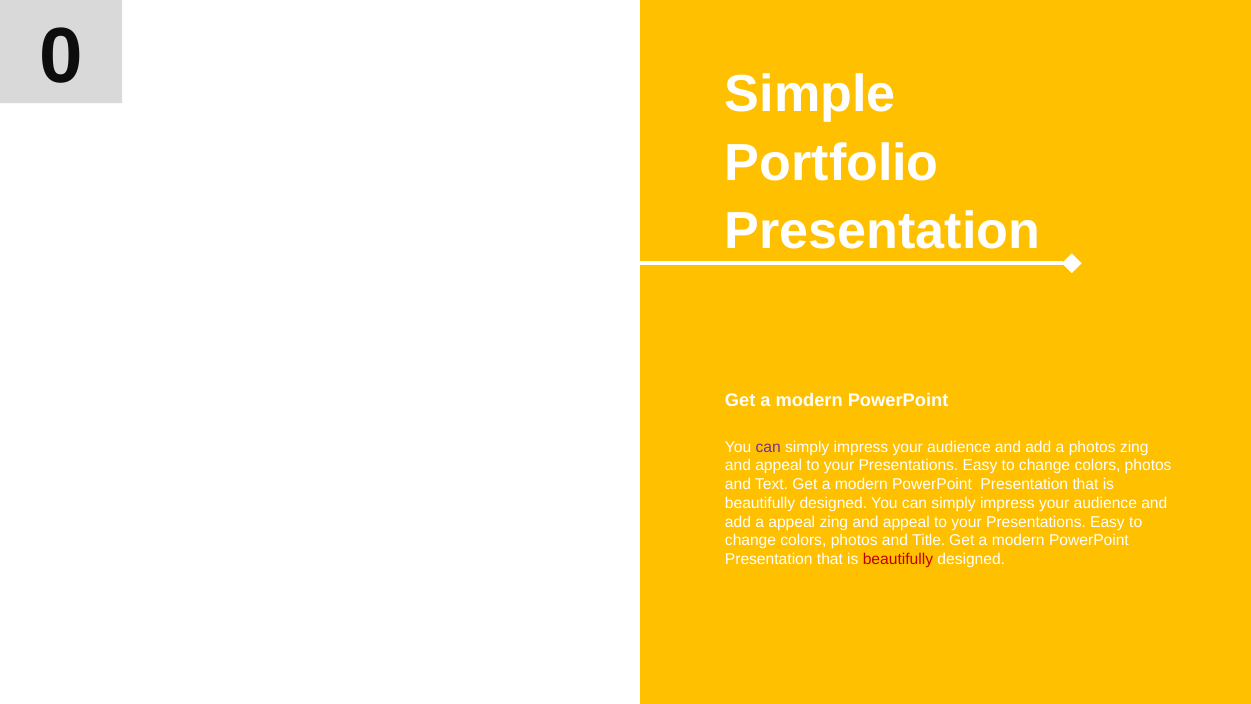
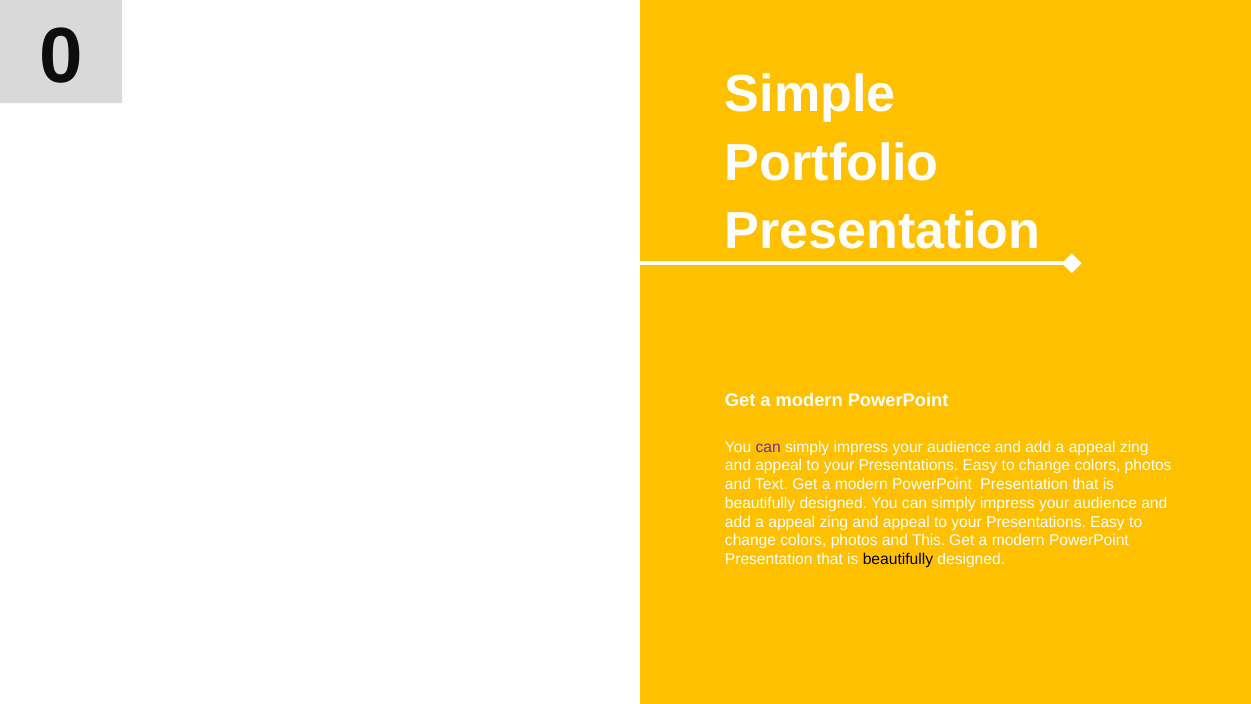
photos at (1092, 447): photos -> appeal
Title: Title -> This
beautifully at (898, 559) colour: red -> black
